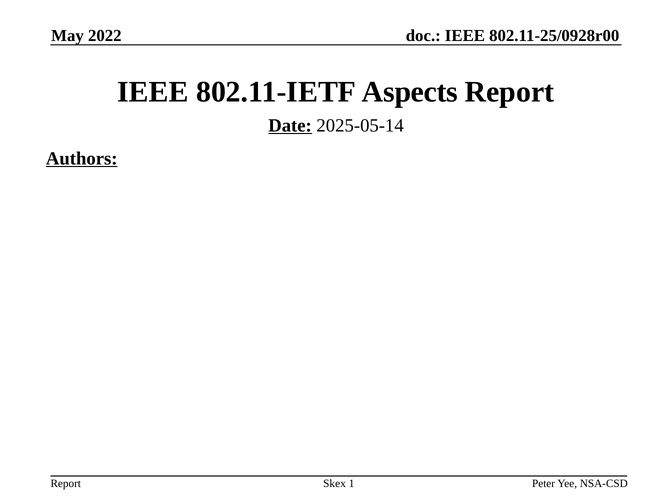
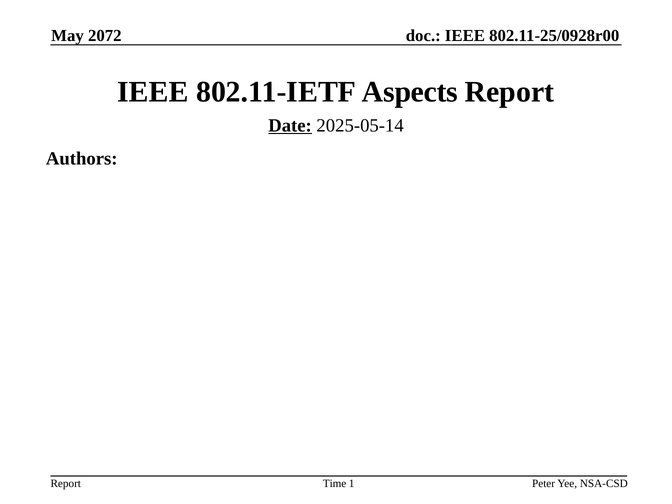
2022: 2022 -> 2072
Authors underline: present -> none
Skex: Skex -> Time
